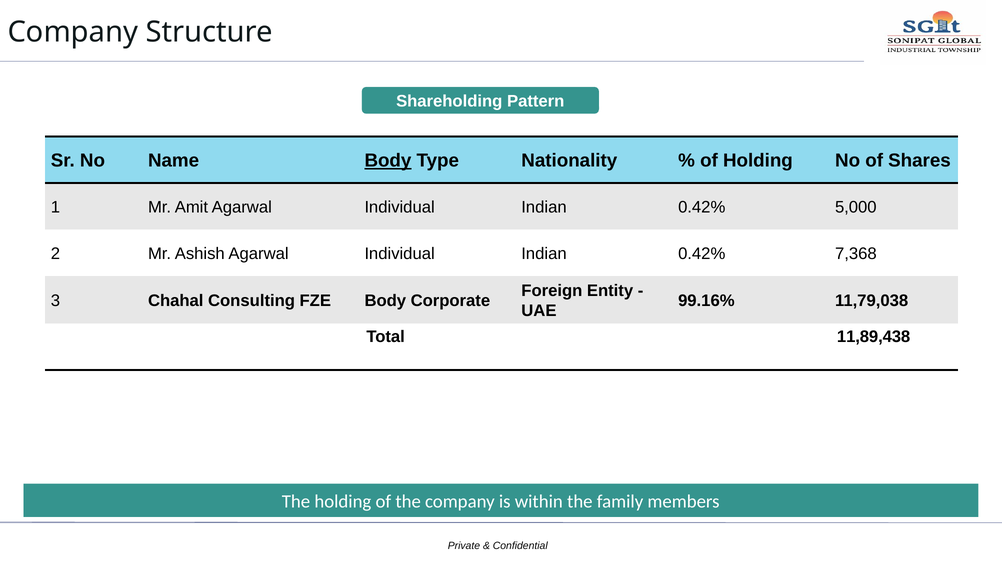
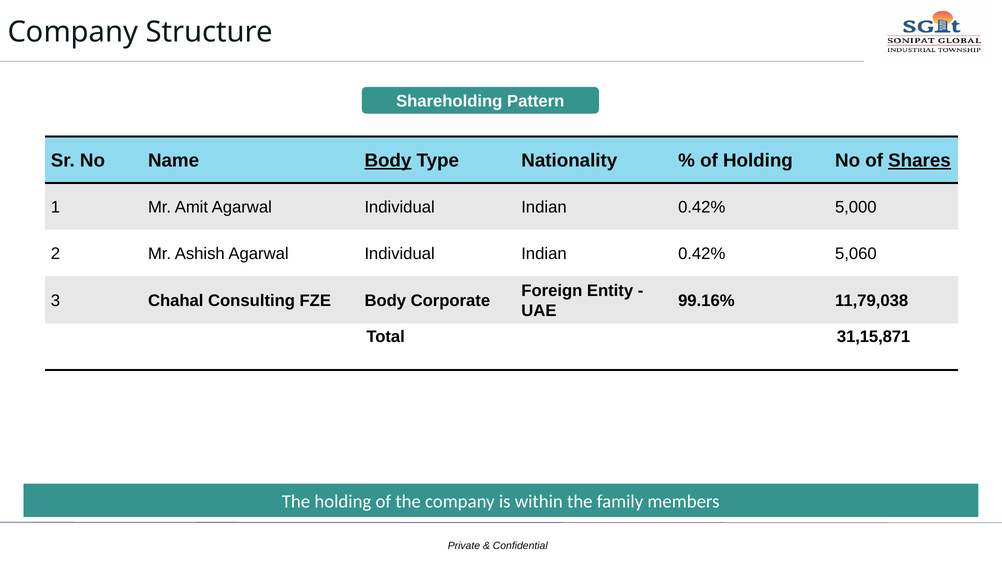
Shares underline: none -> present
7,368: 7,368 -> 5,060
11,89,438: 11,89,438 -> 31,15,871
